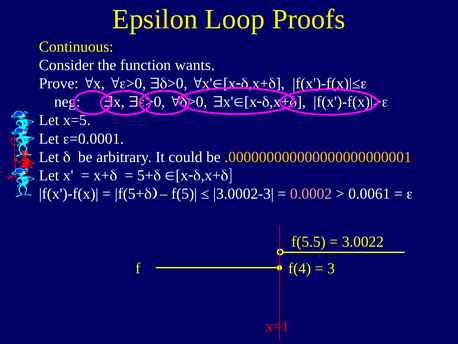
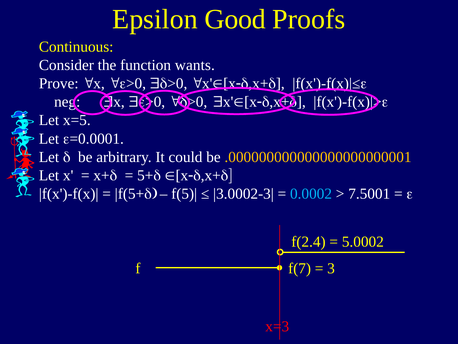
Loop: Loop -> Good
0.0002 colour: pink -> light blue
0.0061: 0.0061 -> 7.5001
f(5.5: f(5.5 -> f(2.4
3.0022: 3.0022 -> 5.0002
f(4: f(4 -> f(7
x=1: x=1 -> x=3
